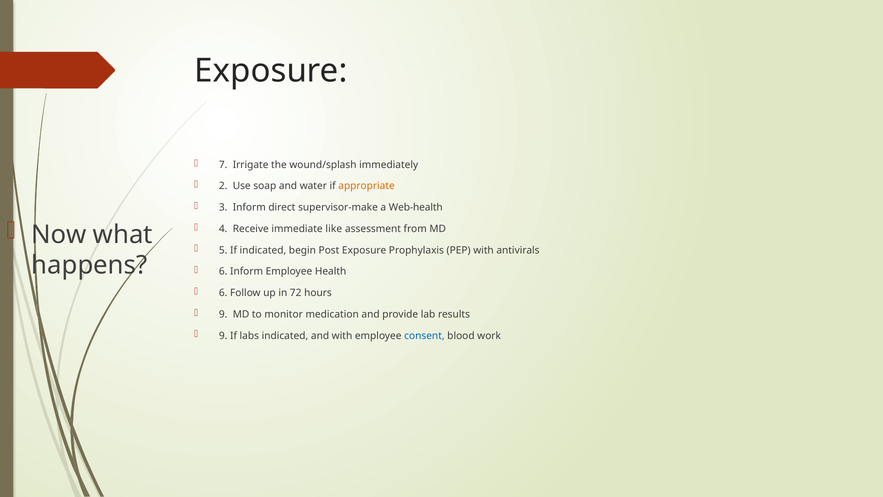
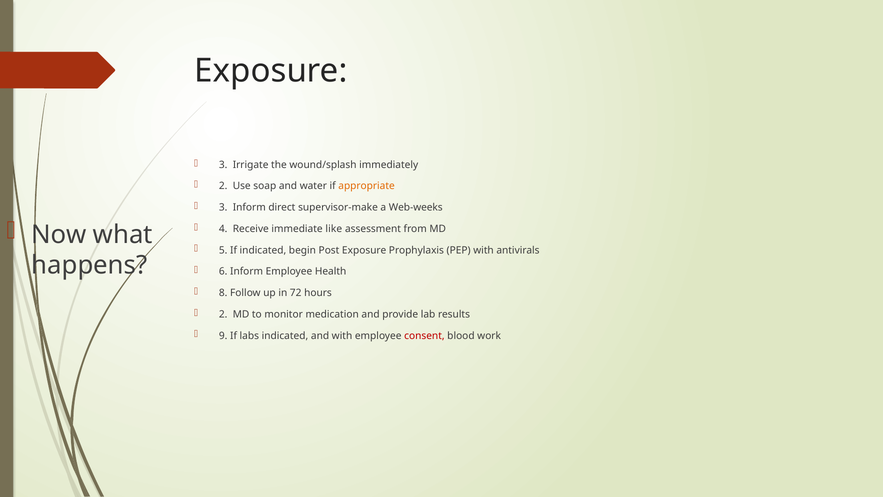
7 at (223, 165): 7 -> 3
Web-health: Web-health -> Web-weeks
6 at (223, 293): 6 -> 8
9 at (223, 314): 9 -> 2
consent colour: blue -> red
